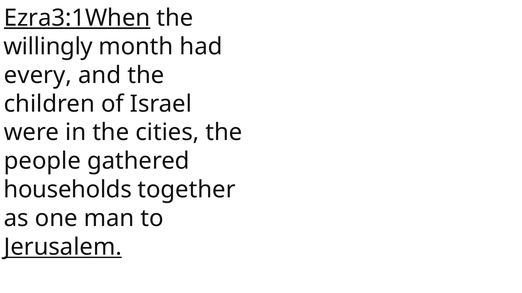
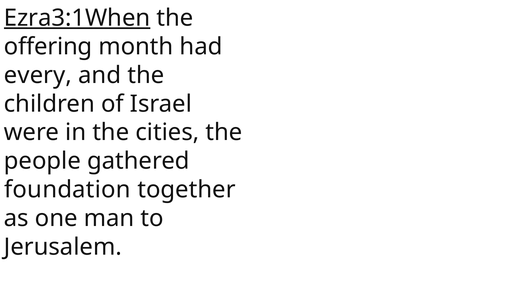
willingly: willingly -> offering
households: households -> foundation
Jerusalem underline: present -> none
